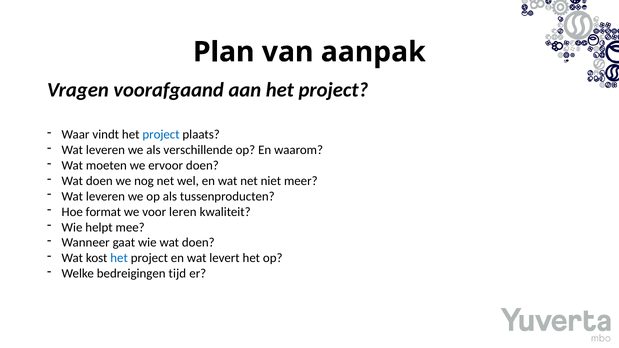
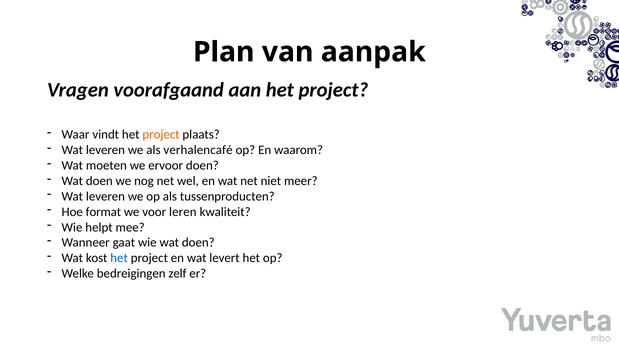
project at (161, 135) colour: blue -> orange
verschillende: verschillende -> verhalencafé
tijd: tijd -> zelf
